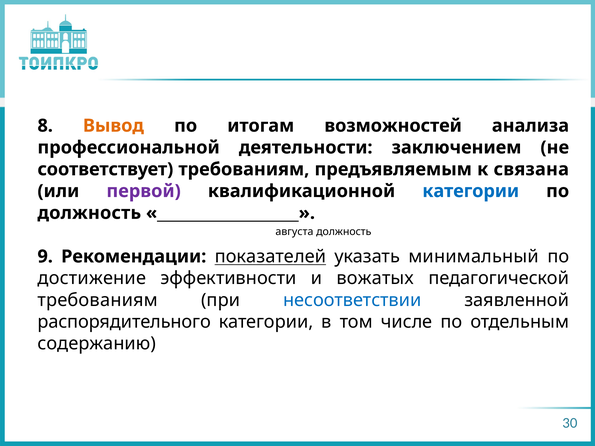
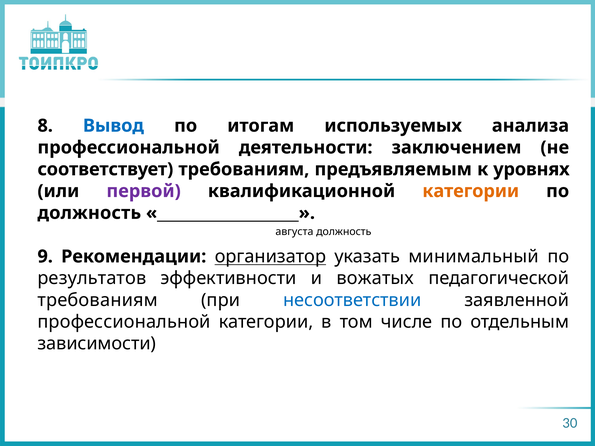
Вывод colour: orange -> blue
возможностей: возможностей -> используемых
связана: связана -> уровнях
категории at (471, 191) colour: blue -> orange
показателей: показателей -> организатор
достижение: достижение -> результатов
распорядительного at (124, 322): распорядительного -> профессиональной
содержанию: содержанию -> зависимости
